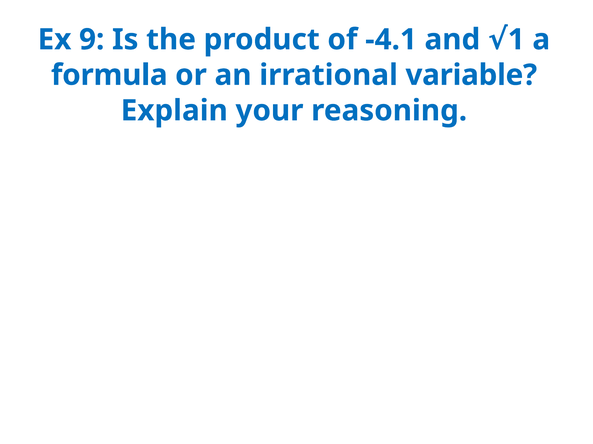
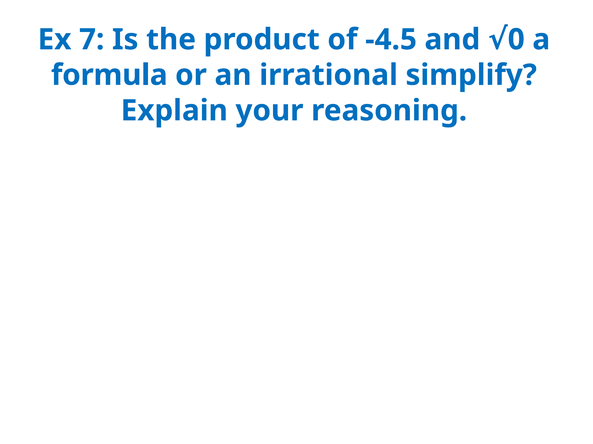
9: 9 -> 7
-4.1: -4.1 -> -4.5
1: 1 -> 0
variable: variable -> simplify
